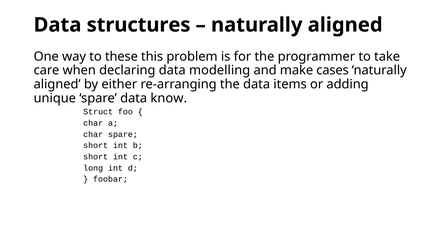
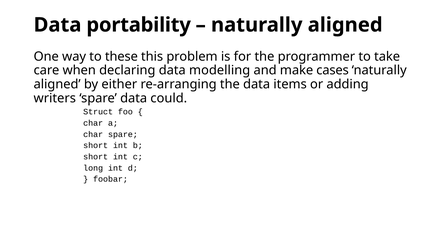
structures: structures -> portability
unique: unique -> writers
know: know -> could
